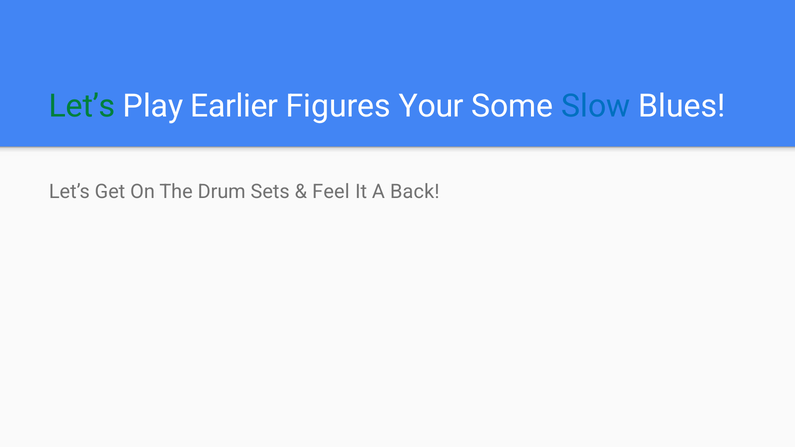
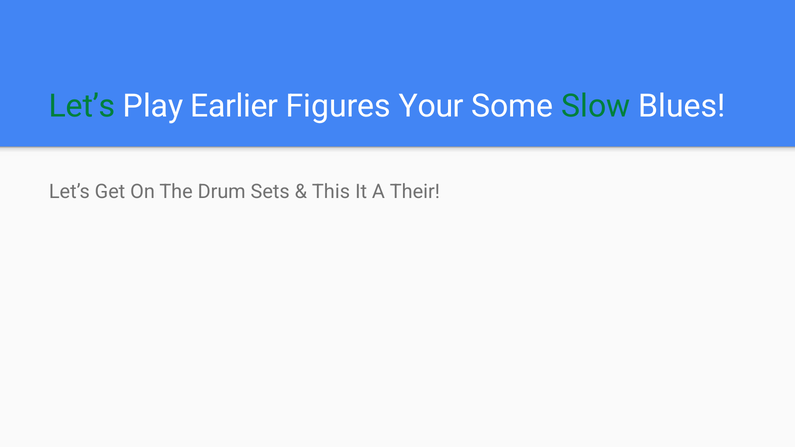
Slow colour: blue -> green
Feel: Feel -> This
Back: Back -> Their
